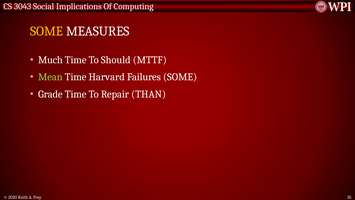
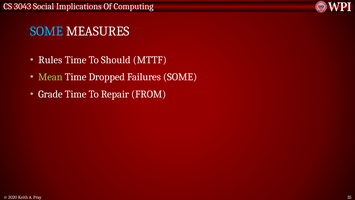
SOME at (47, 31) colour: yellow -> light blue
Much: Much -> Rules
Harvard: Harvard -> Dropped
THAN: THAN -> FROM
